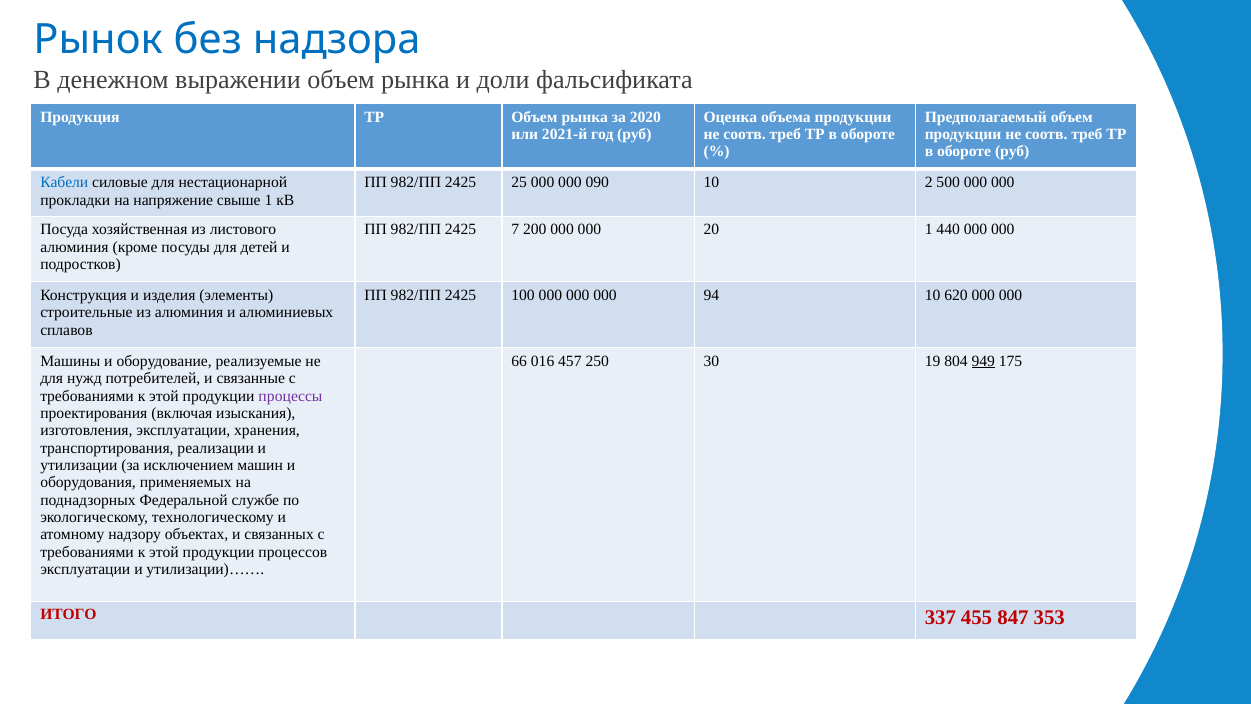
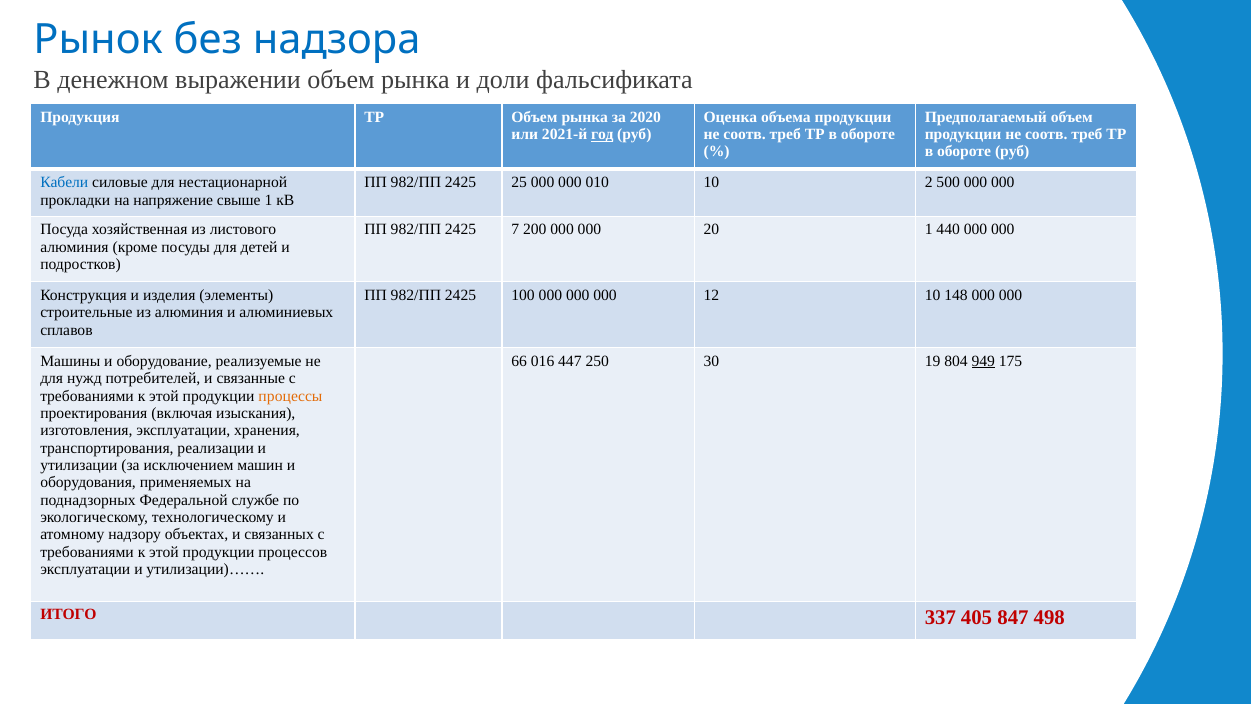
год underline: none -> present
090: 090 -> 010
94: 94 -> 12
620: 620 -> 148
457: 457 -> 447
процессы colour: purple -> orange
455: 455 -> 405
353: 353 -> 498
